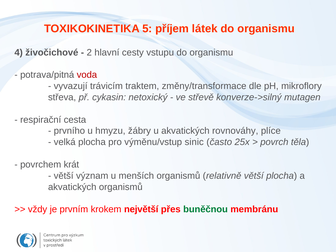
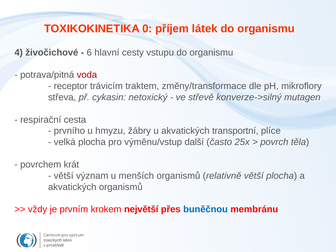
5: 5 -> 0
2: 2 -> 6
vyvazují: vyvazují -> receptor
rovnováhy: rovnováhy -> transportní
sinic: sinic -> další
buněčnou colour: green -> blue
